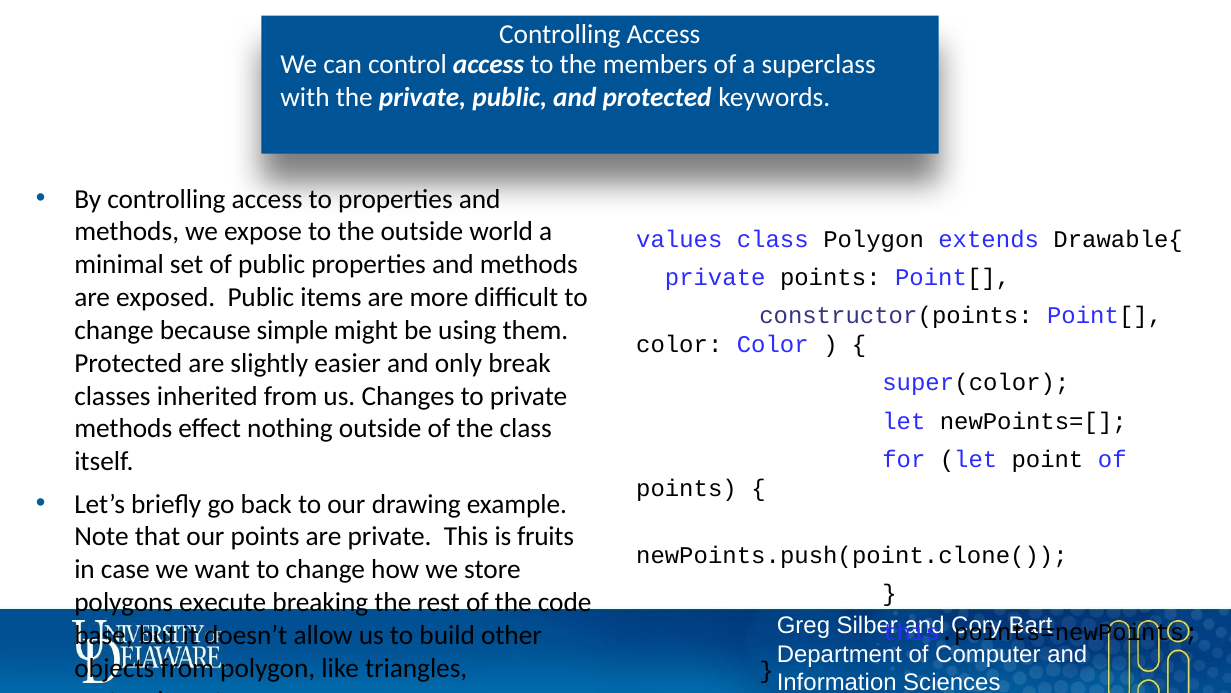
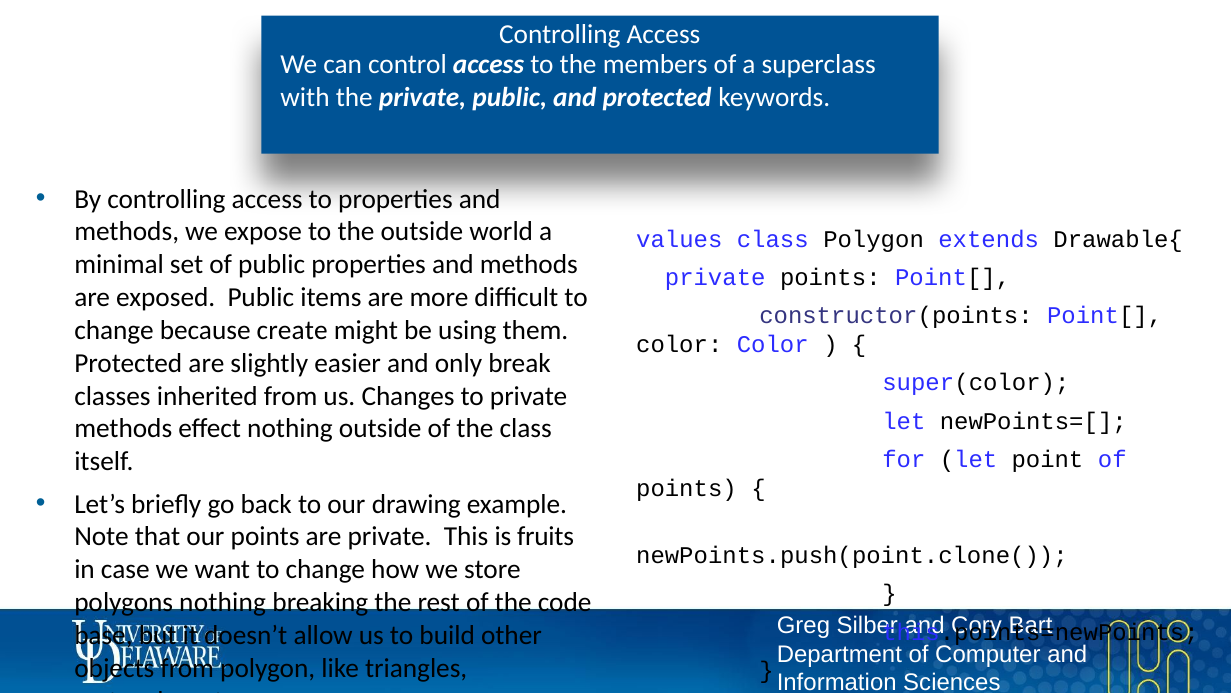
simple: simple -> create
polygons execute: execute -> nothing
